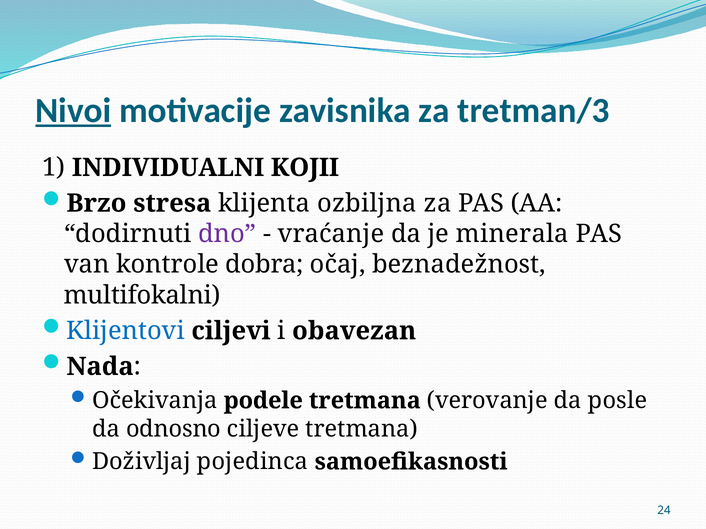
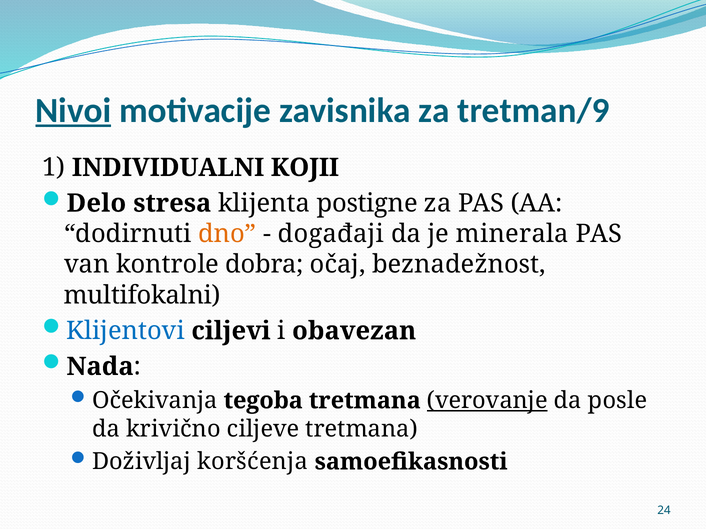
tretman/3: tretman/3 -> tretman/9
Brzo: Brzo -> Delo
ozbiljna: ozbiljna -> postigne
dno colour: purple -> orange
vraćanje: vraćanje -> događaji
podele: podele -> tegoba
verovanje underline: none -> present
odnosno: odnosno -> krivično
pojedinca: pojedinca -> koršćenja
